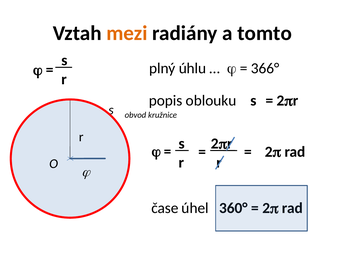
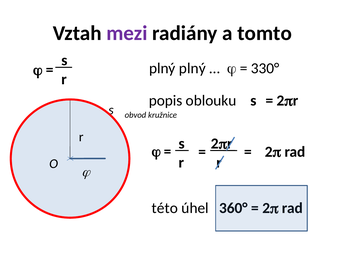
mezi colour: orange -> purple
plný úhlu: úhlu -> plný
366°: 366° -> 330°
čase: čase -> této
